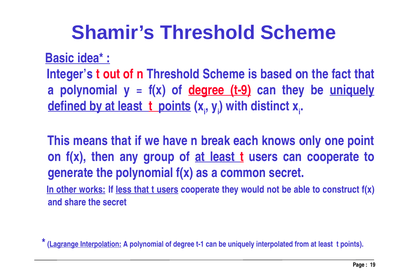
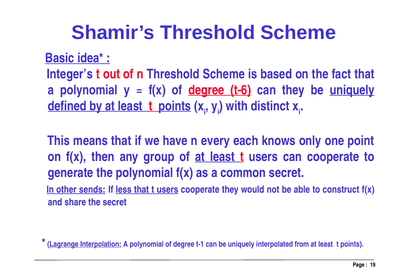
t-9: t-9 -> t-6
break: break -> every
works: works -> sends
